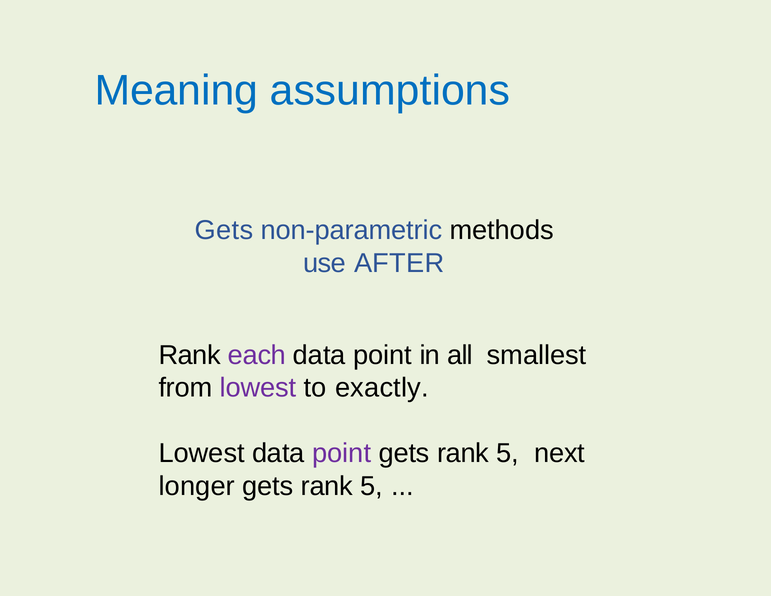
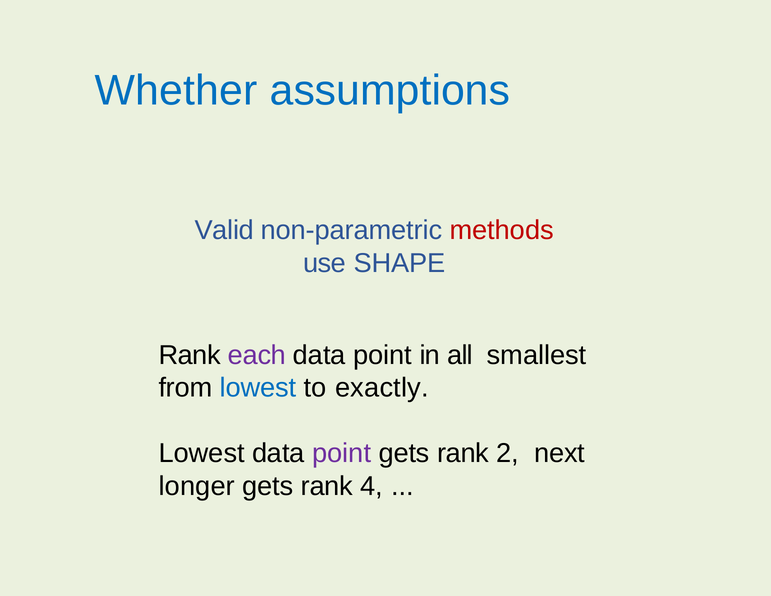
Meaning: Meaning -> Whether
Gets at (224, 230): Gets -> Valid
methods colour: black -> red
AFTER: AFTER -> SHAPE
lowest at (258, 388) colour: purple -> blue
5 at (508, 453): 5 -> 2
5 at (371, 486): 5 -> 4
